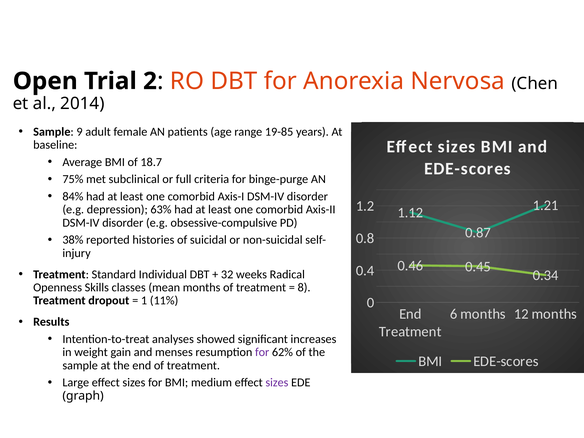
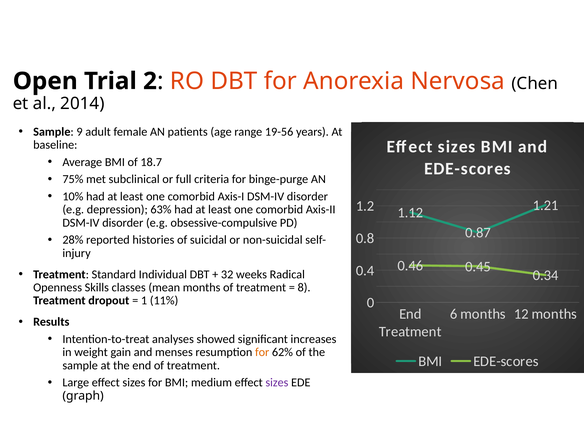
19-85: 19-85 -> 19-56
84%: 84% -> 10%
38%: 38% -> 28%
for at (262, 352) colour: purple -> orange
